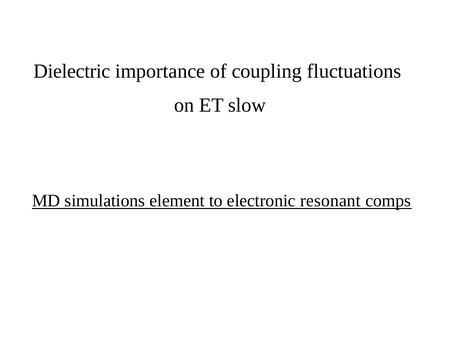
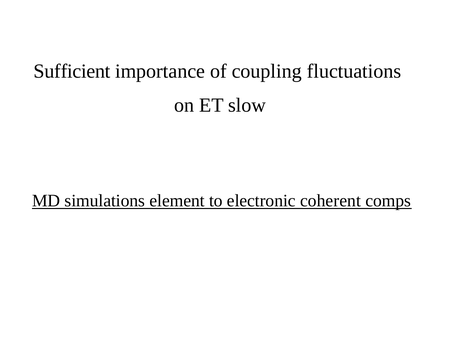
Dielectric: Dielectric -> Sufficient
resonant: resonant -> coherent
